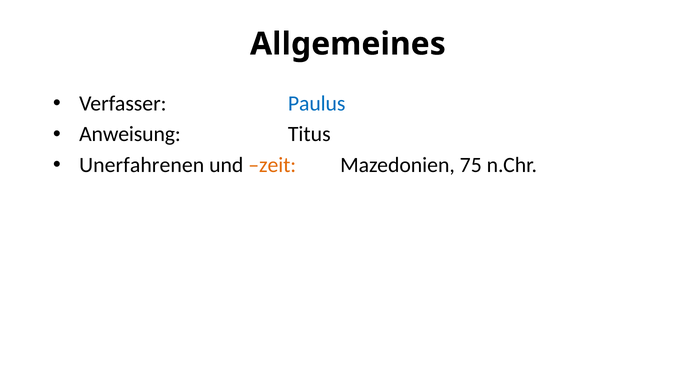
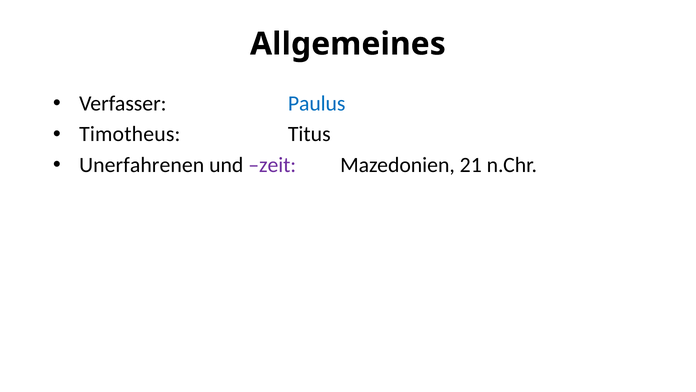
Anweisung: Anweisung -> Timotheus
zeit colour: orange -> purple
75: 75 -> 21
